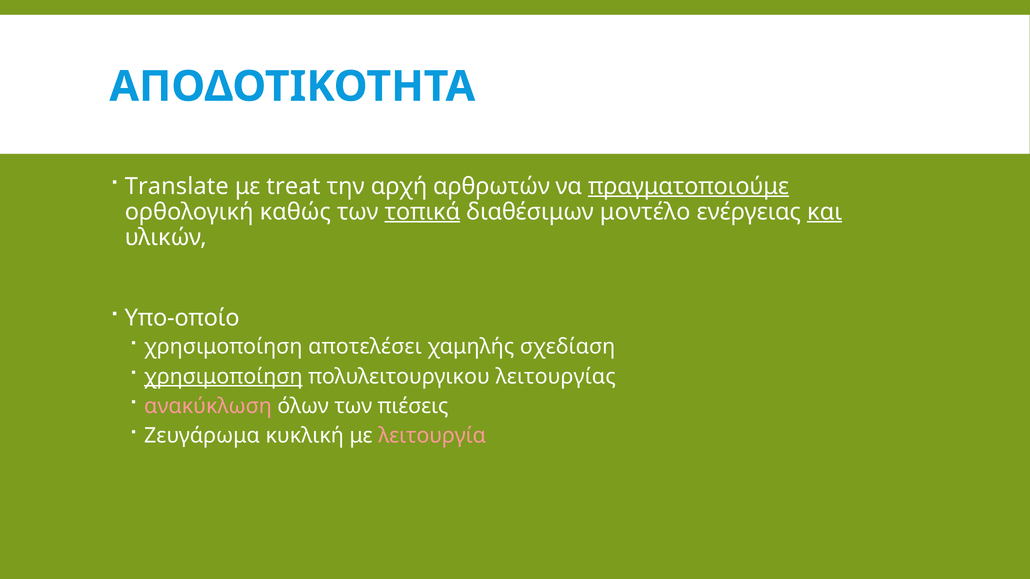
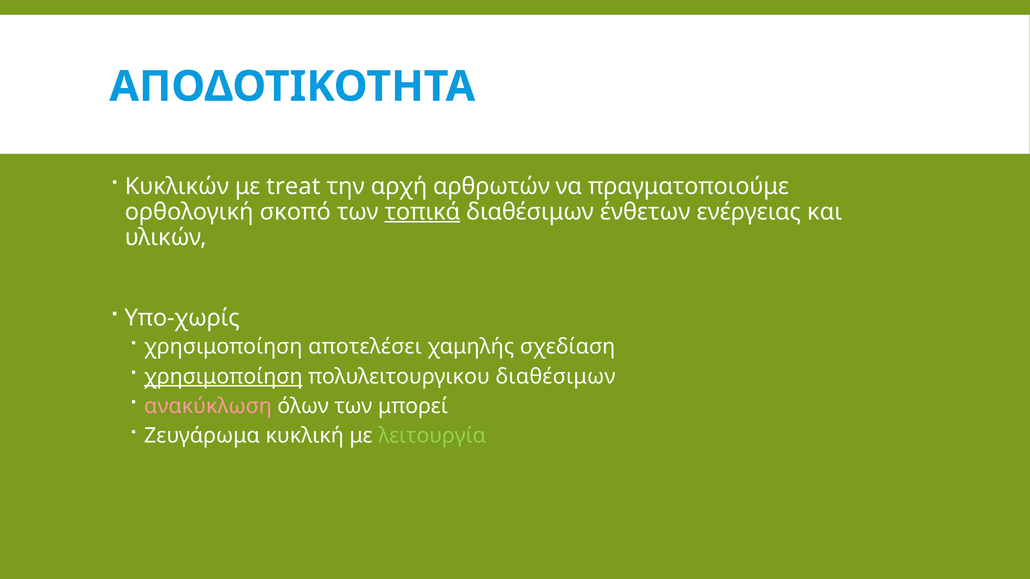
Translate: Translate -> Κυκλικών
πραγματοποιούμε underline: present -> none
καθώς: καθώς -> σκοπό
μοντέλο: μοντέλο -> ένθετων
και underline: present -> none
Υπο-οποίο: Υπο-οποίο -> Υπο-χωρίς
πολυλειτουργικου λειτουργίας: λειτουργίας -> διαθέσιμων
πιέσεις: πιέσεις -> μπορεί
λειτουργία colour: pink -> light green
